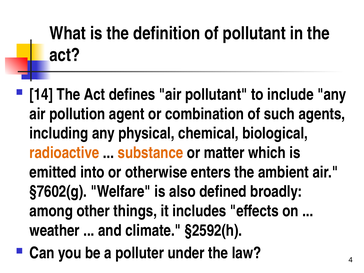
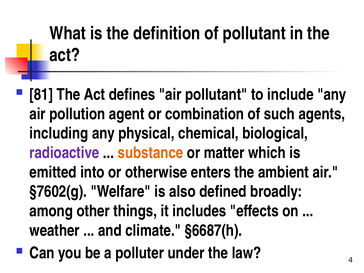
14: 14 -> 81
radioactive colour: orange -> purple
§2592(h: §2592(h -> §6687(h
